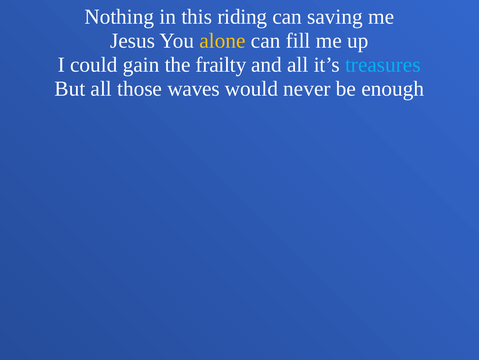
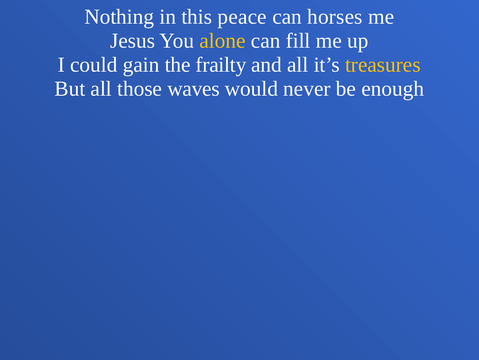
riding: riding -> peace
saving: saving -> horses
treasures colour: light blue -> yellow
